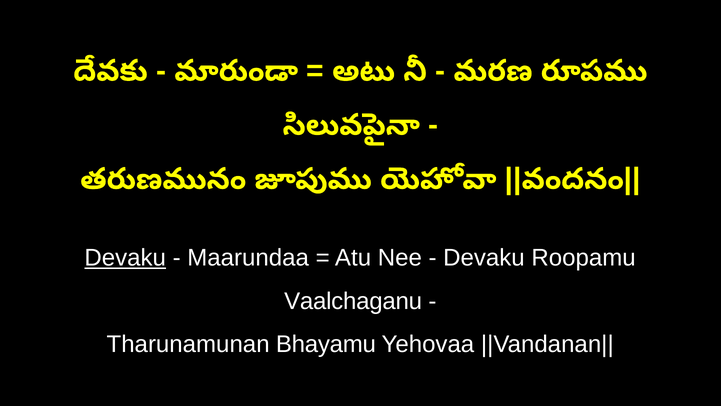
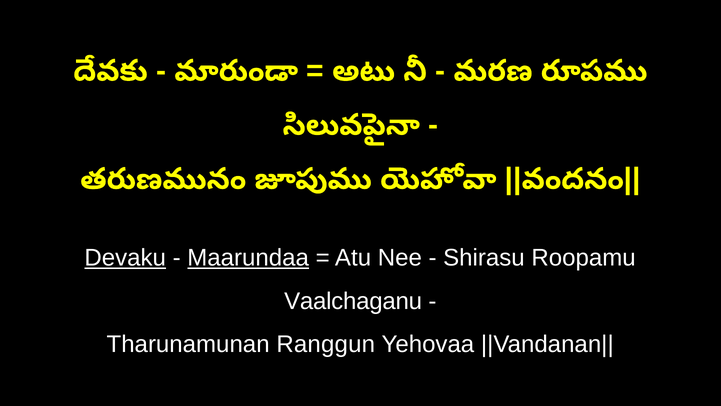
Maarundaa underline: none -> present
Devaku at (484, 258): Devaku -> Shirasu
Bhayamu: Bhayamu -> Ranggun
